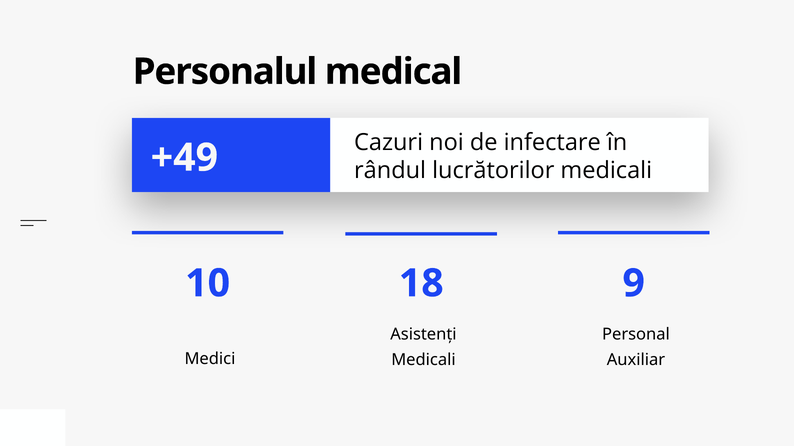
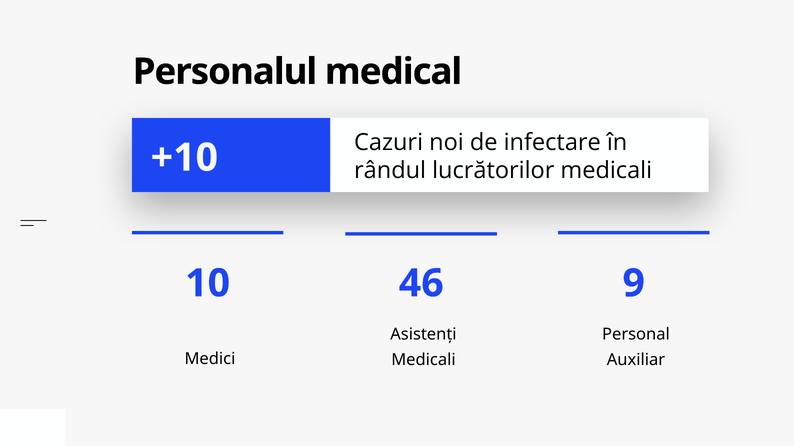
+49: +49 -> +10
18: 18 -> 46
